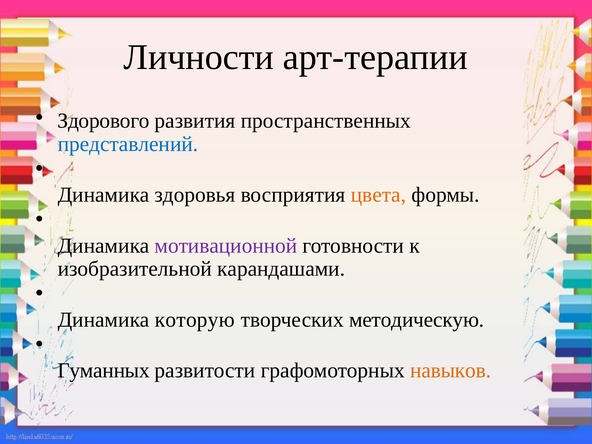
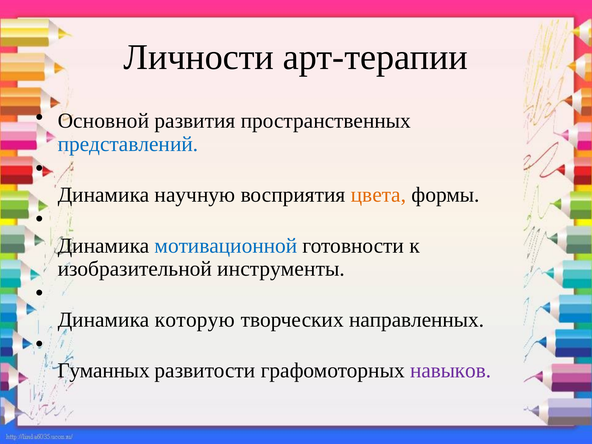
Здорового: Здорового -> Основной
здоровья: здоровья -> научную
мотивационной colour: purple -> blue
карандашами: карандашами -> инструменты
методическую: методическую -> направленных
навыков colour: orange -> purple
